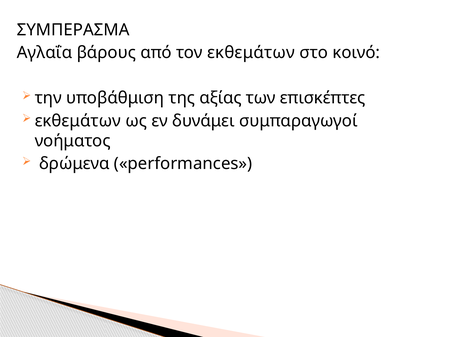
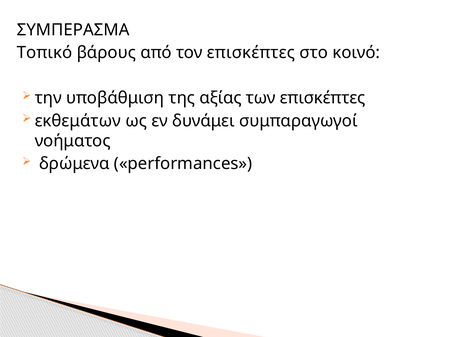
Αγλαΐα: Αγλαΐα -> Τοπικό
τον εκθεμάτων: εκθεμάτων -> επισκέπτες
